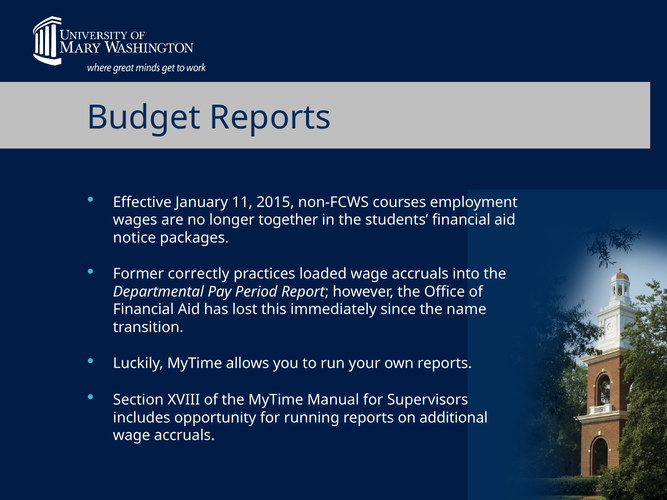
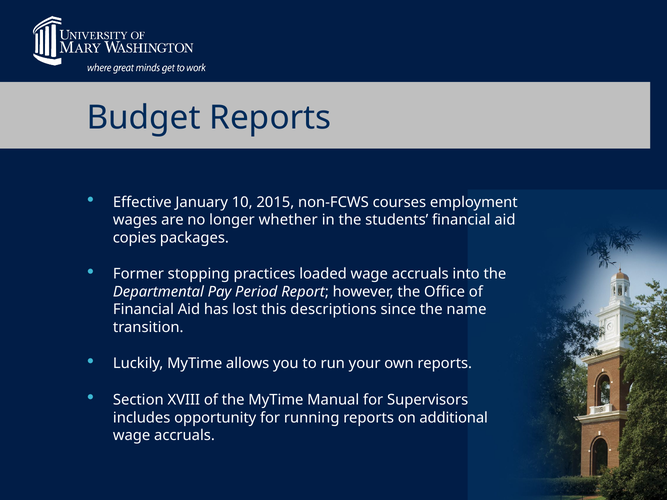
11: 11 -> 10
together: together -> whether
notice: notice -> copies
correctly: correctly -> stopping
immediately: immediately -> descriptions
